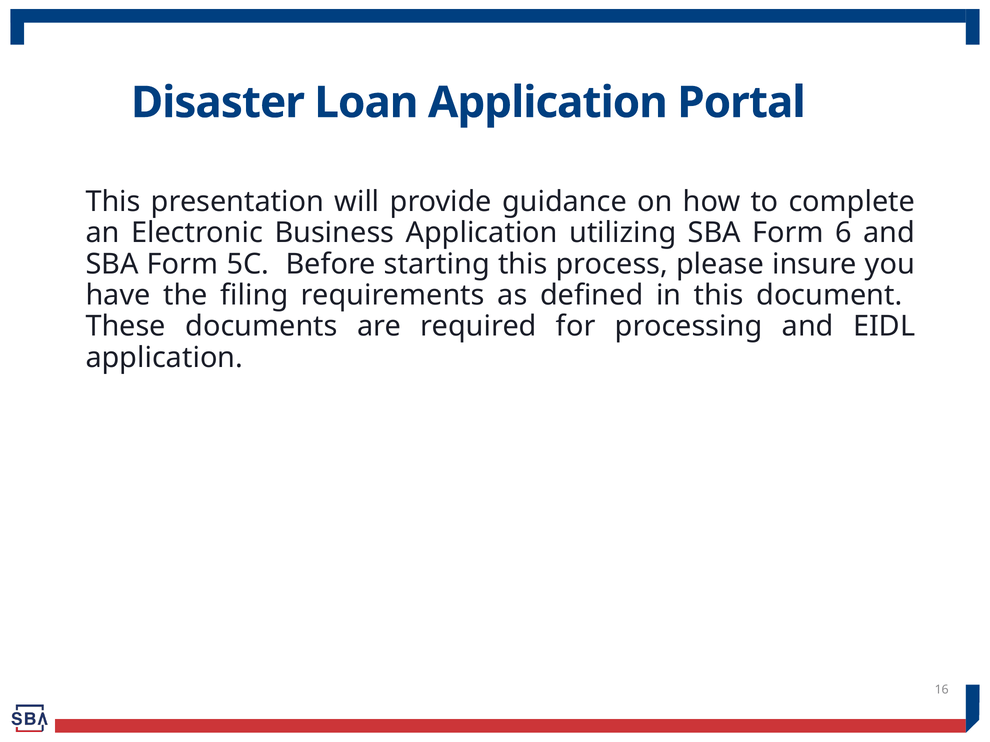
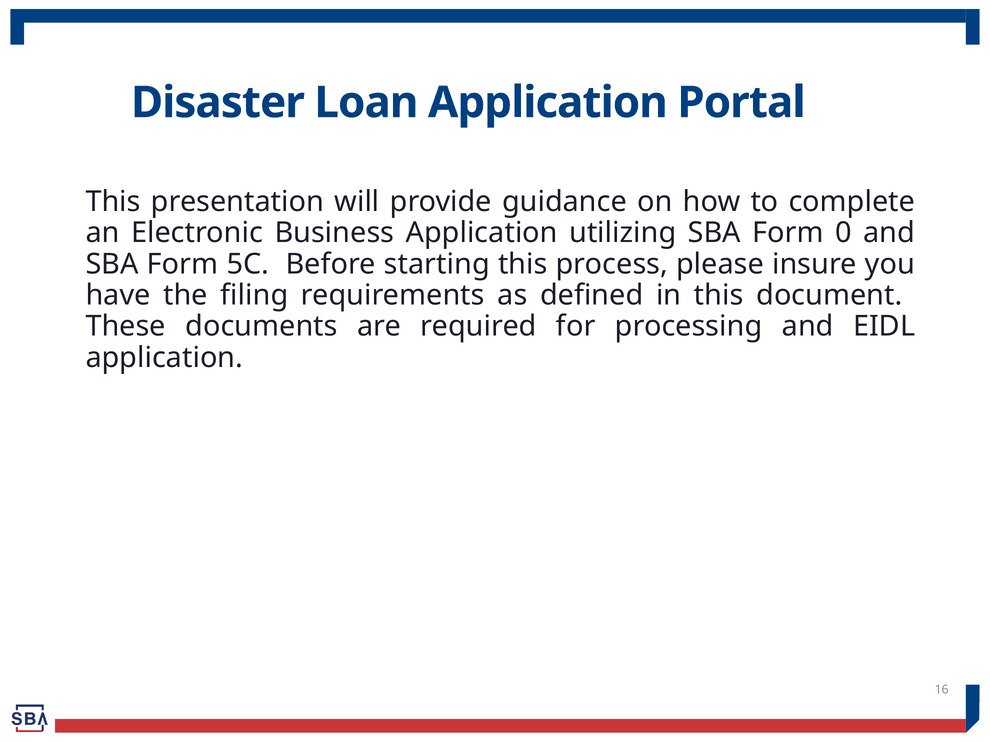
6: 6 -> 0
